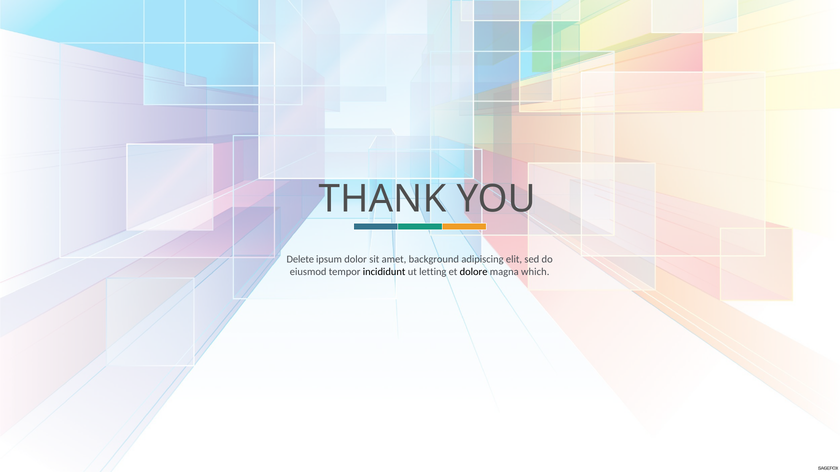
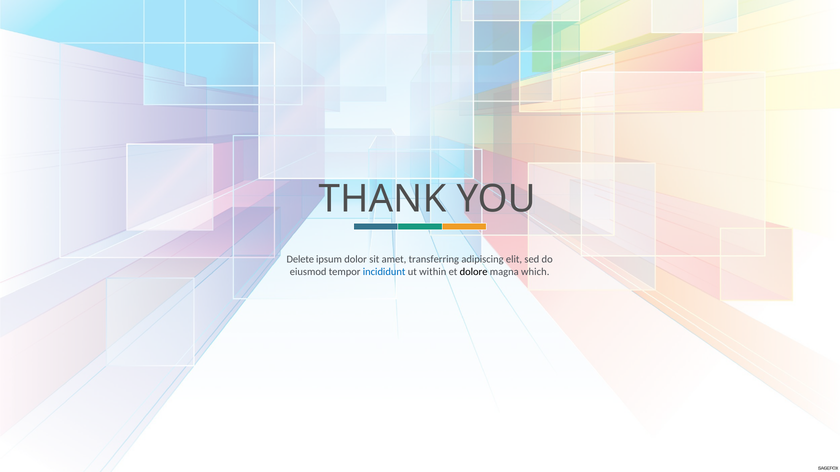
background: background -> transferring
incididunt colour: black -> blue
letting: letting -> within
